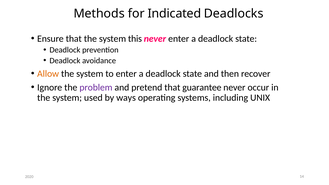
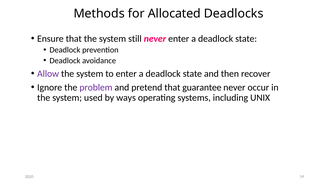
Indicated: Indicated -> Allocated
this: this -> still
Allow colour: orange -> purple
